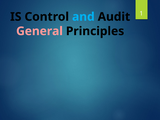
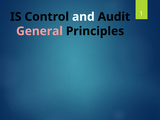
and colour: light blue -> white
